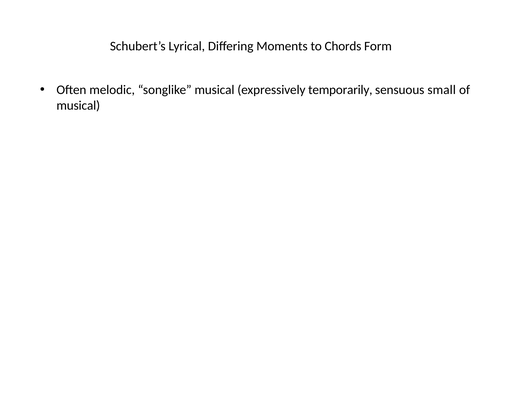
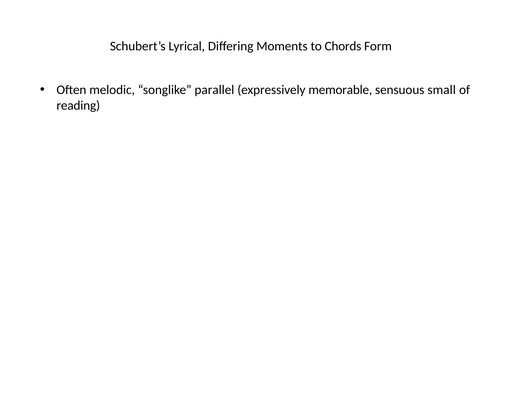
songlike musical: musical -> parallel
temporarily: temporarily -> memorable
musical at (78, 106): musical -> reading
